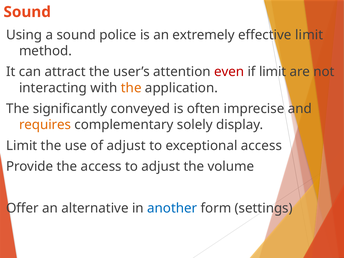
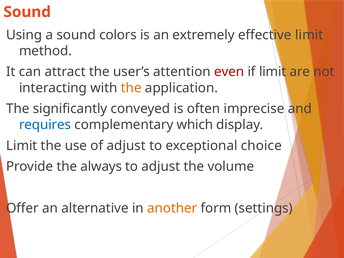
police: police -> colors
requires colour: orange -> blue
solely: solely -> which
exceptional access: access -> choice
the access: access -> always
another colour: blue -> orange
